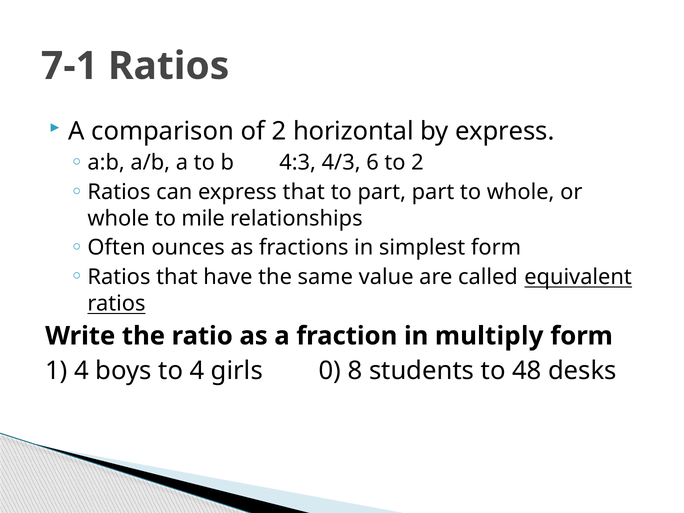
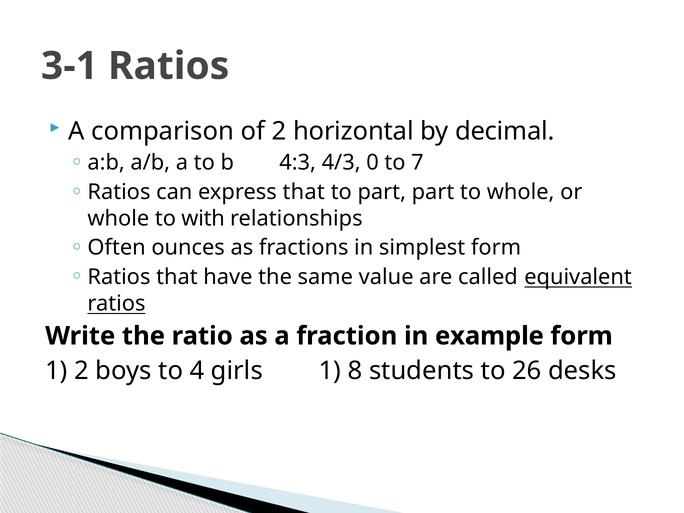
7-1: 7-1 -> 3-1
by express: express -> decimal
6: 6 -> 0
to 2: 2 -> 7
mile: mile -> with
multiply: multiply -> example
1 4: 4 -> 2
girls 0: 0 -> 1
48: 48 -> 26
